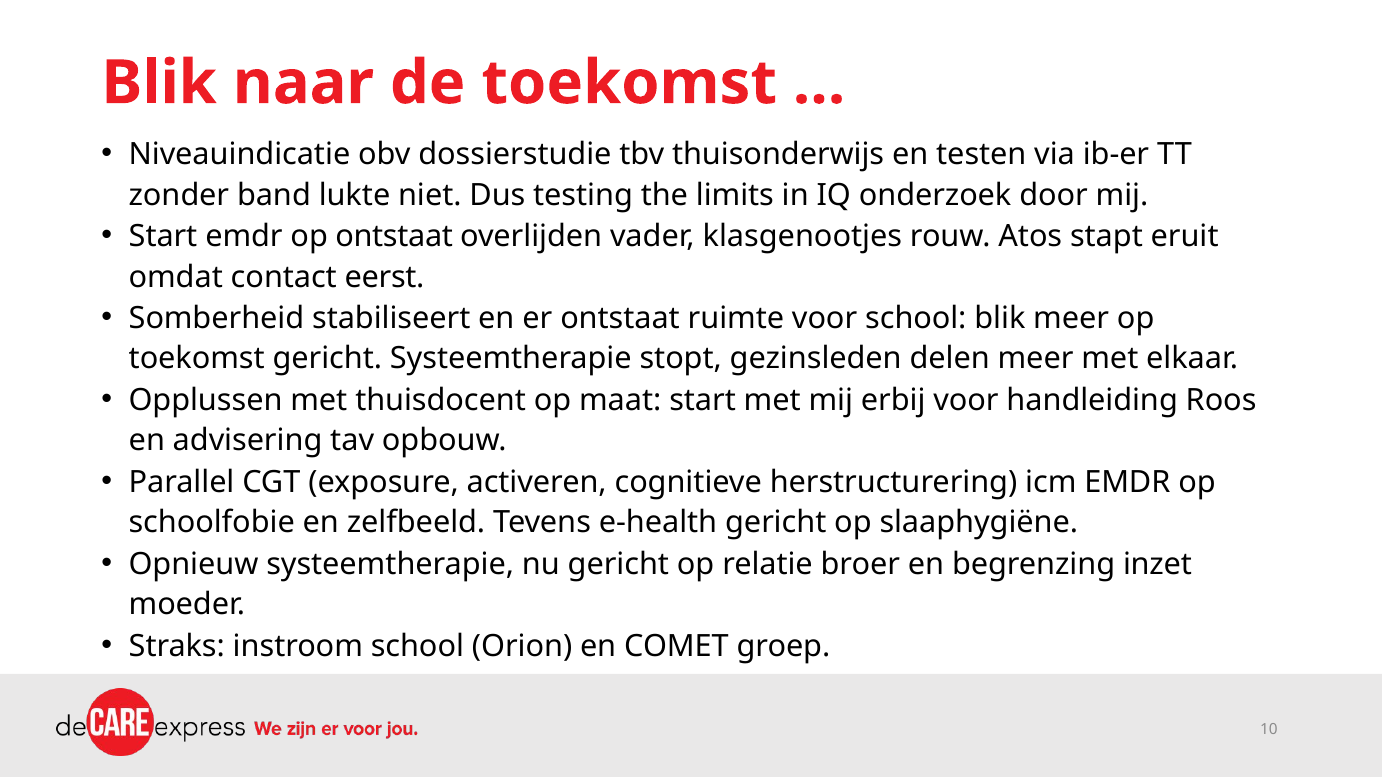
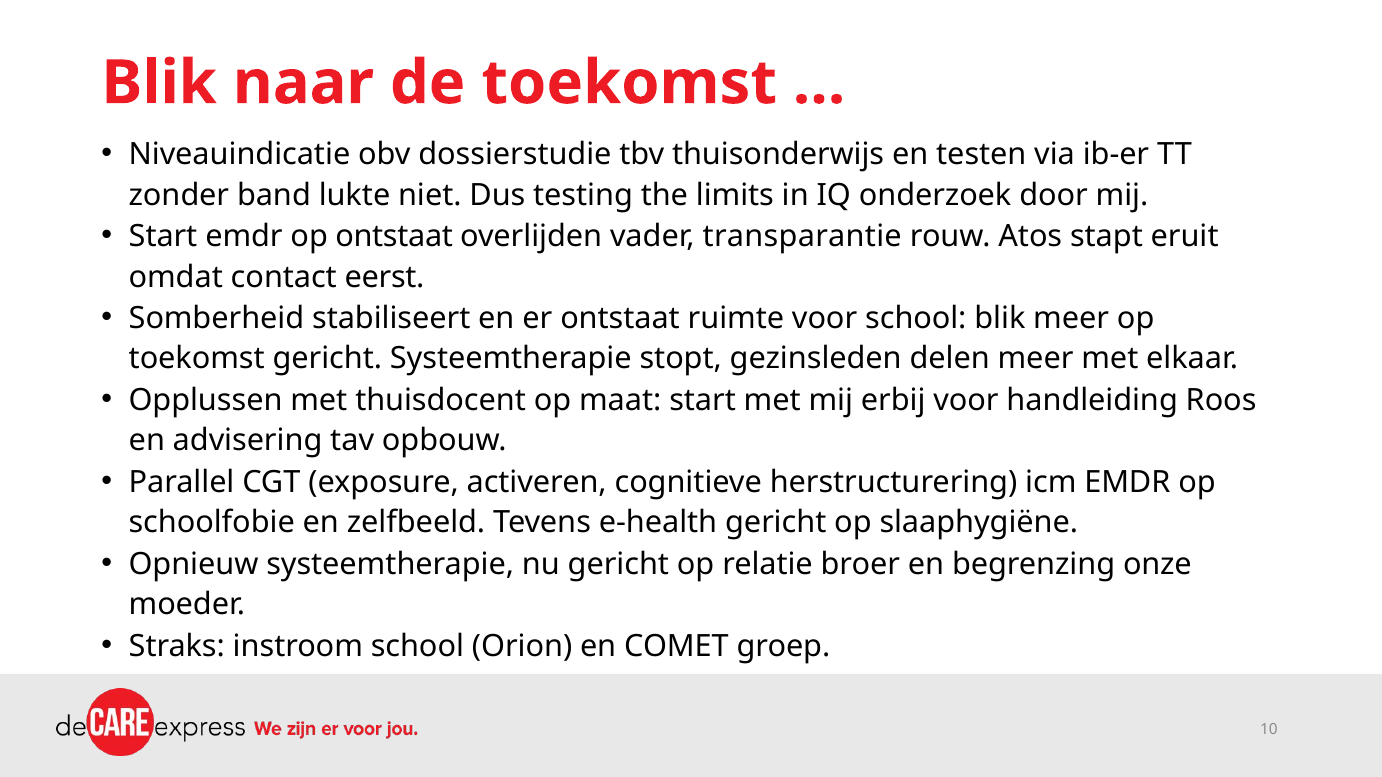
klasgenootjes: klasgenootjes -> transparantie
inzet: inzet -> onze
